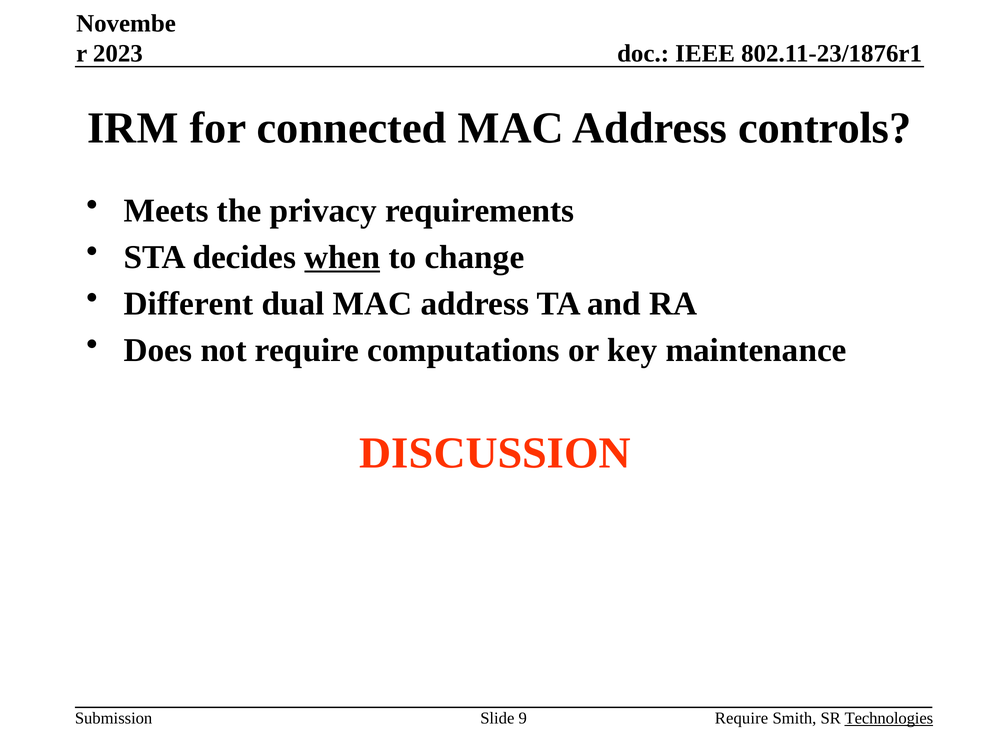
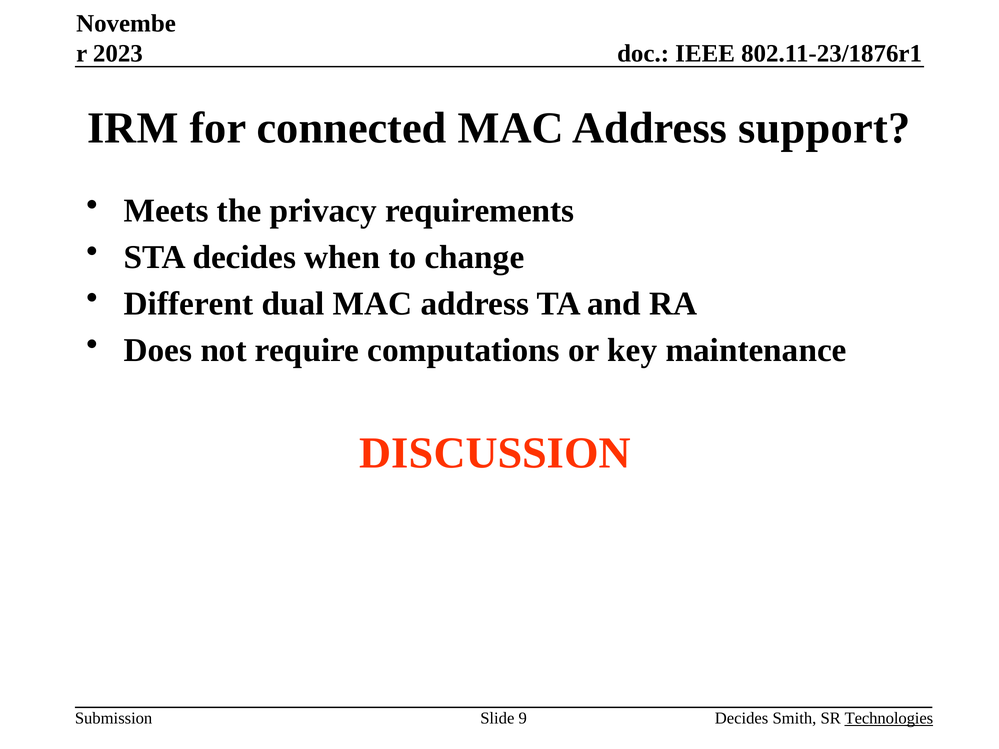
controls: controls -> support
when underline: present -> none
Require at (742, 719): Require -> Decides
